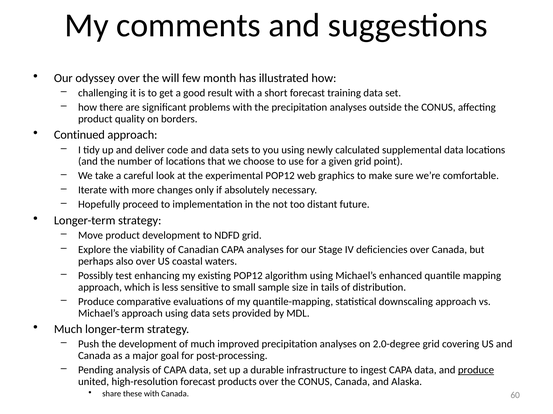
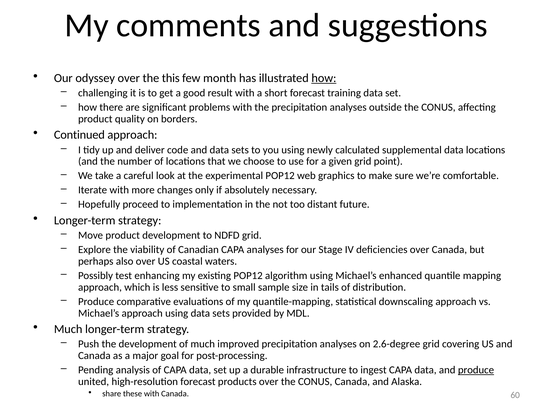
will: will -> this
how at (324, 78) underline: none -> present
2.0-degree: 2.0-degree -> 2.6-degree
